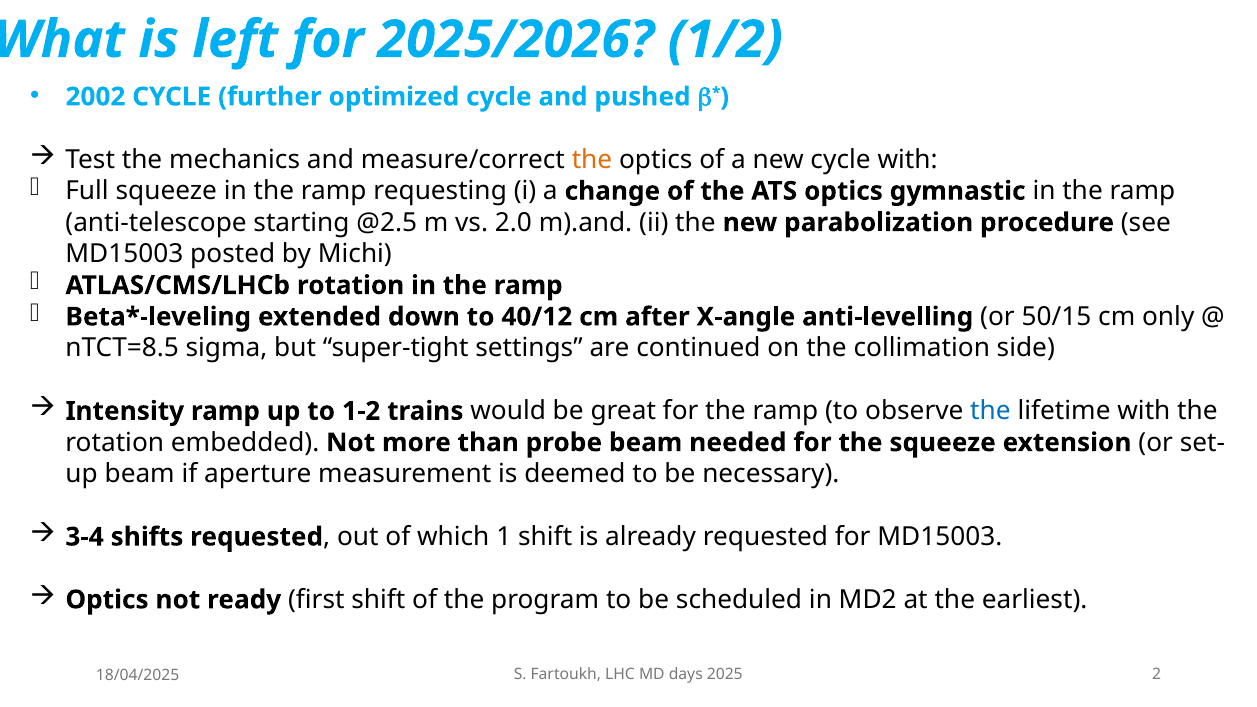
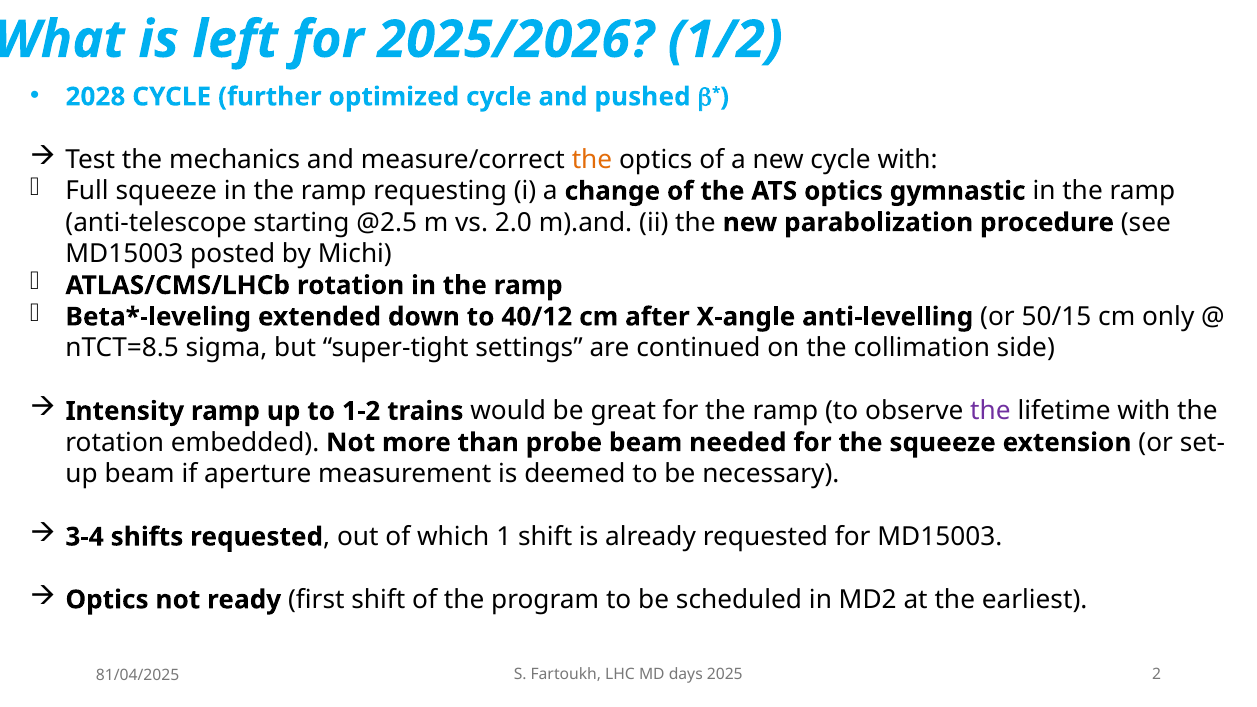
2002: 2002 -> 2028
the at (990, 411) colour: blue -> purple
18/04/2025: 18/04/2025 -> 81/04/2025
